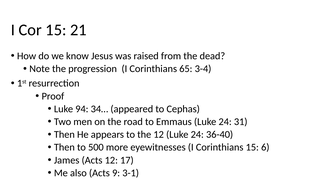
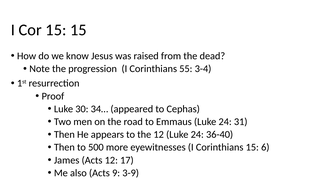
15 21: 21 -> 15
65: 65 -> 55
94: 94 -> 30
3-1: 3-1 -> 3-9
